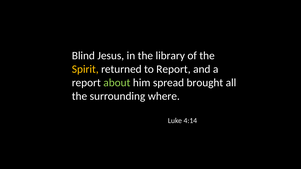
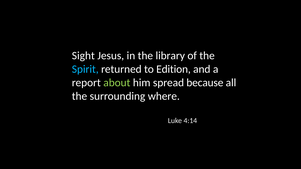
Blind: Blind -> Sight
Spirit colour: yellow -> light blue
to Report: Report -> Edition
brought: brought -> because
